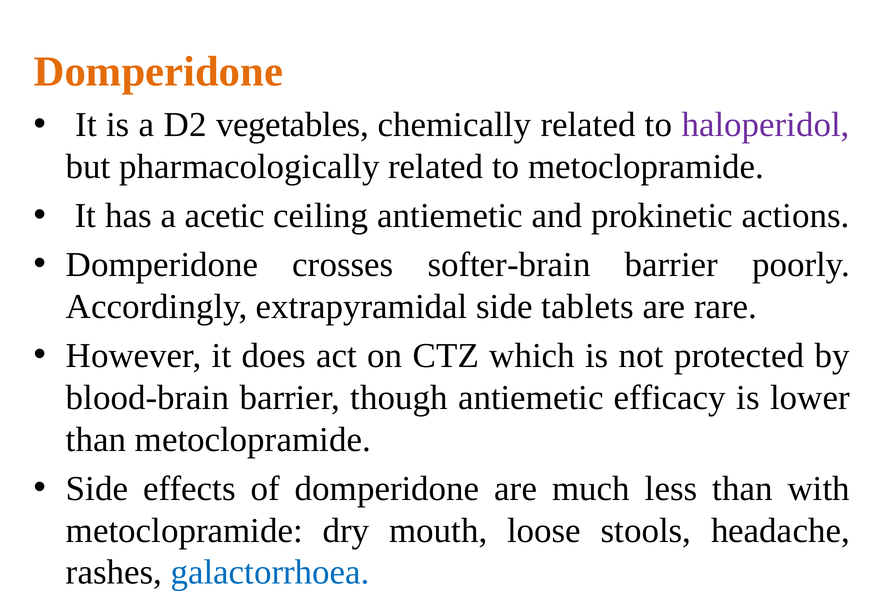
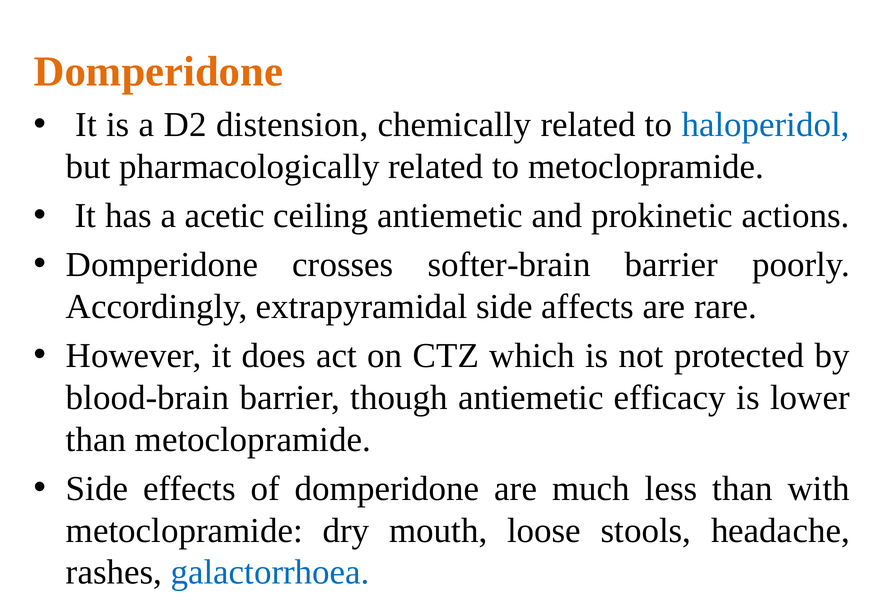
vegetables: vegetables -> distension
haloperidol colour: purple -> blue
tablets: tablets -> affects
